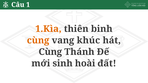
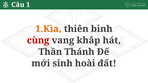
cùng at (38, 40) colour: orange -> red
khúc: khúc -> khắp
Cùng at (50, 52): Cùng -> Thần
